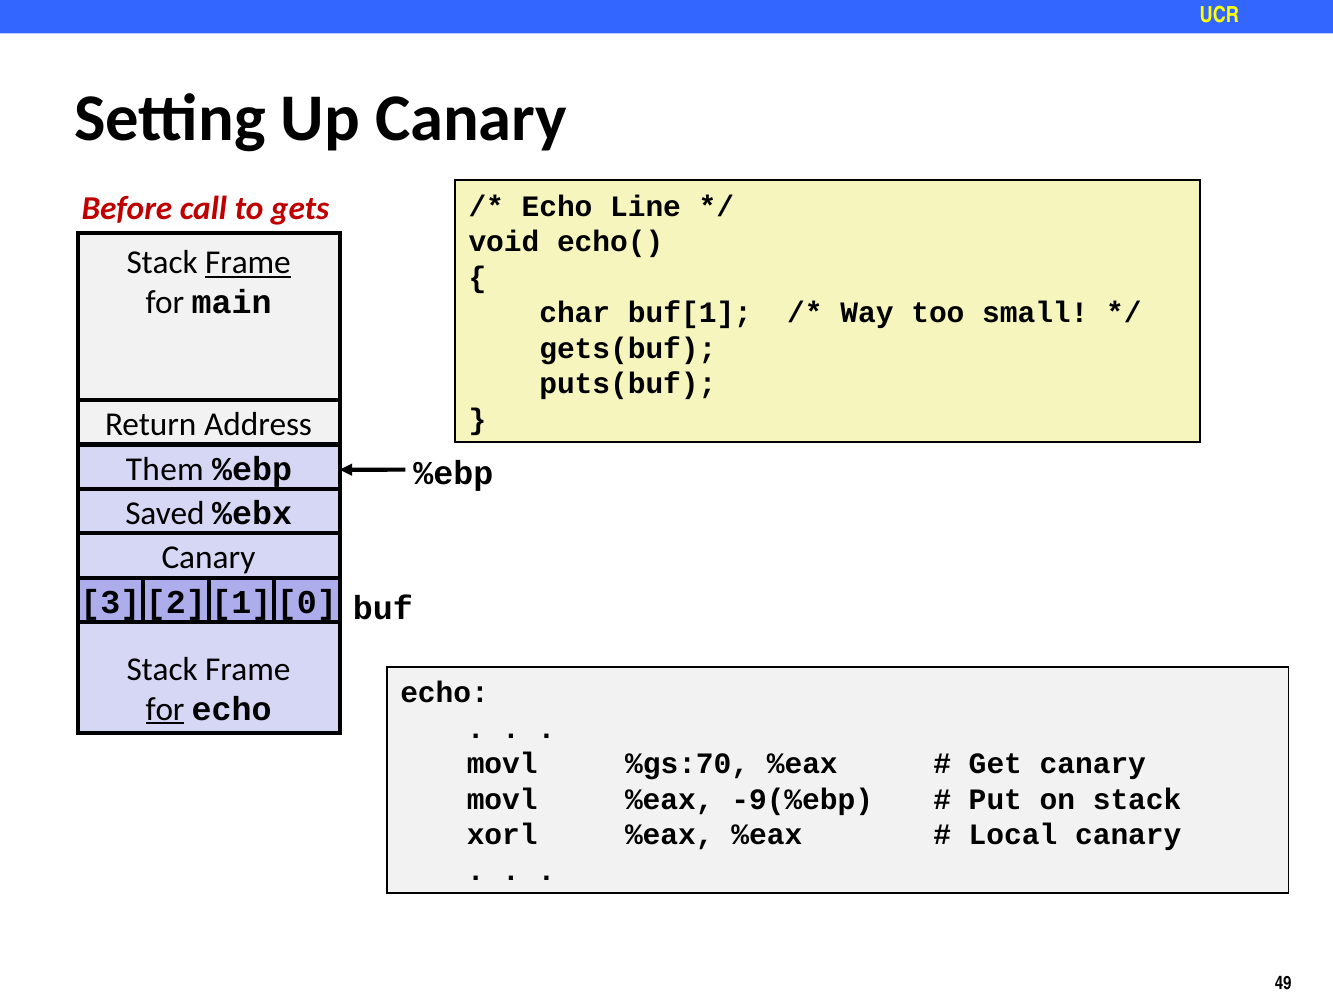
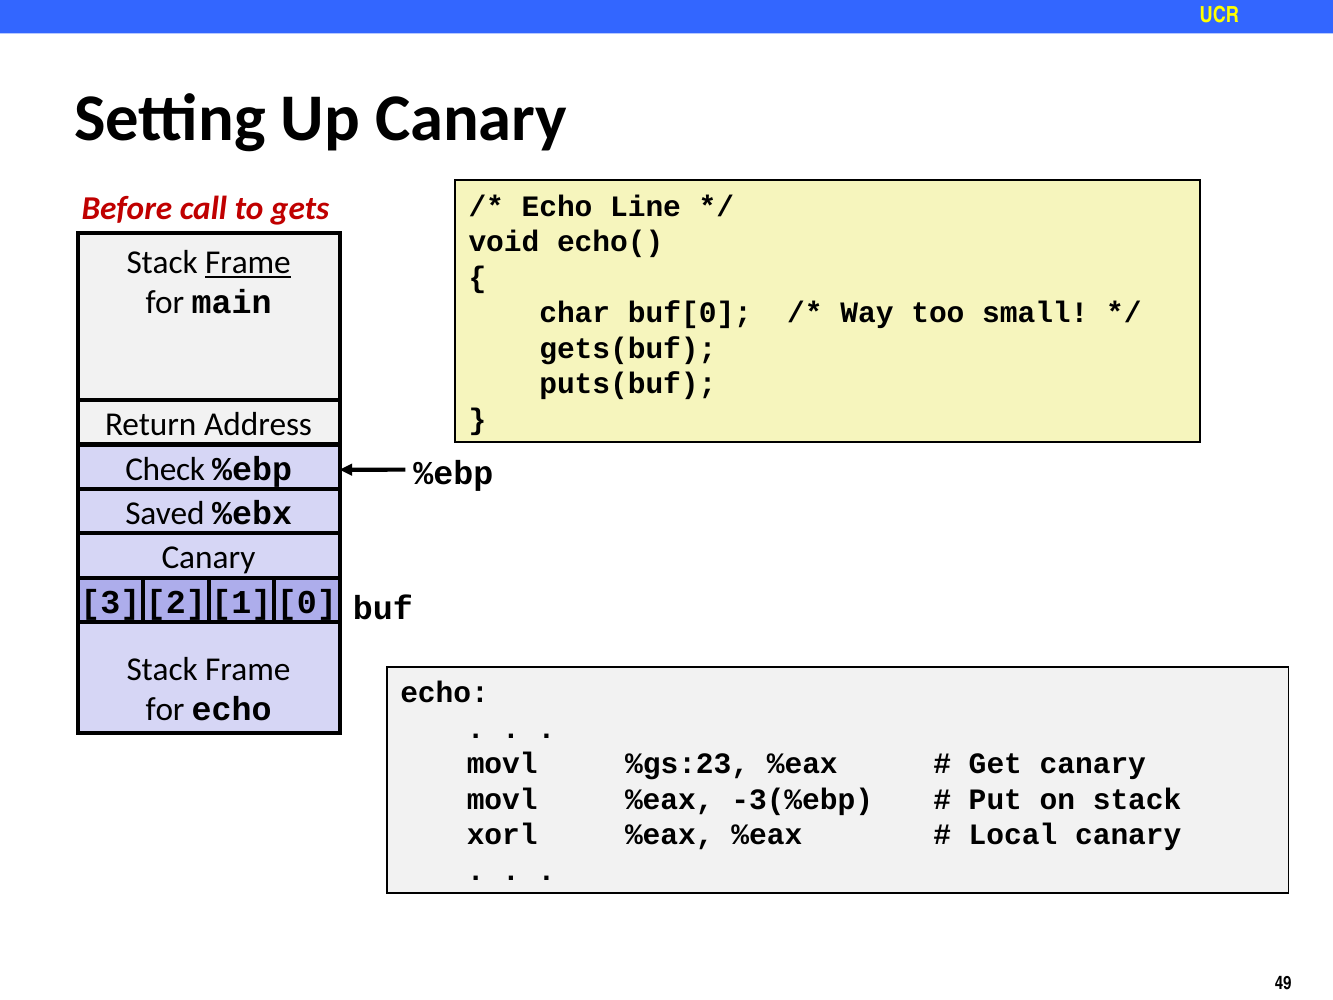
buf[1: buf[1 -> buf[0
Them: Them -> Check
for at (165, 709) underline: present -> none
%gs:70: %gs:70 -> %gs:23
-9(%ebp: -9(%ebp -> -3(%ebp
